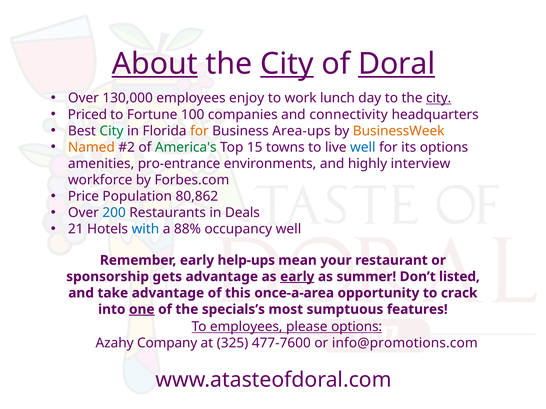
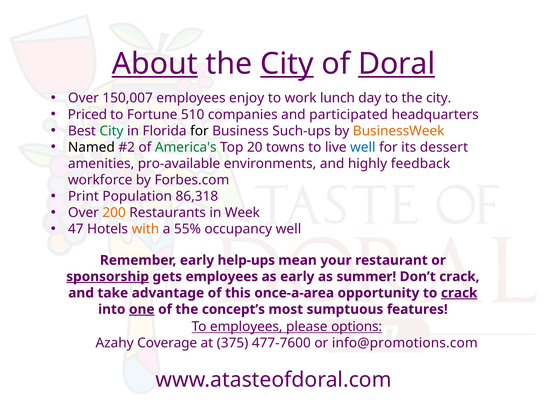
130,000: 130,000 -> 150,007
city at (439, 98) underline: present -> none
100: 100 -> 510
connectivity: connectivity -> participated
for at (199, 131) colour: orange -> black
Area-ups: Area-ups -> Such-ups
Named colour: orange -> black
15: 15 -> 20
its options: options -> dessert
pro-entrance: pro-entrance -> pro-available
interview: interview -> feedback
Price: Price -> Print
80,862: 80,862 -> 86,318
200 colour: blue -> orange
Deals: Deals -> Week
21: 21 -> 47
with colour: blue -> orange
88%: 88% -> 55%
sponsorship underline: none -> present
gets advantage: advantage -> employees
early at (297, 277) underline: present -> none
Don’t listed: listed -> crack
crack at (459, 293) underline: none -> present
specials’s: specials’s -> concept’s
Company: Company -> Coverage
325: 325 -> 375
